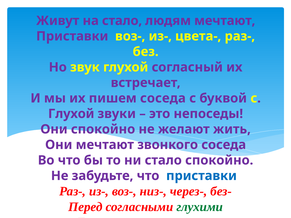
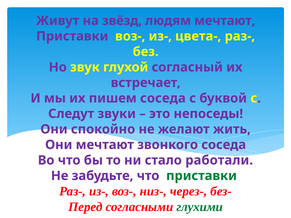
на стало: стало -> звёзд
Глухой at (71, 114): Глухой -> Следут
стало спокойно: спокойно -> работали
приставки at (201, 176) colour: blue -> green
